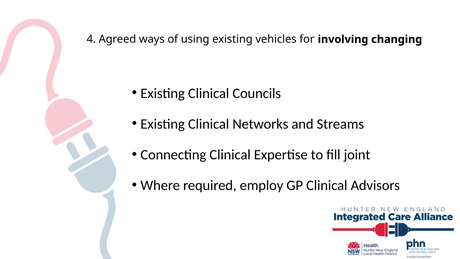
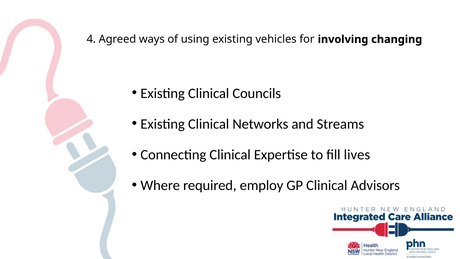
joint: joint -> lives
